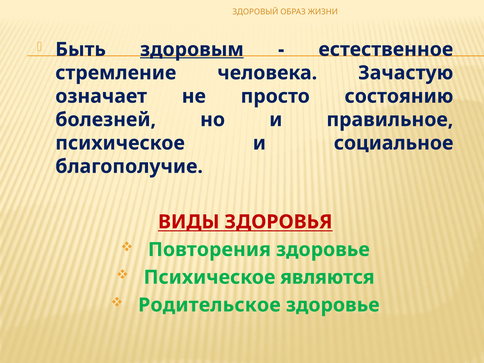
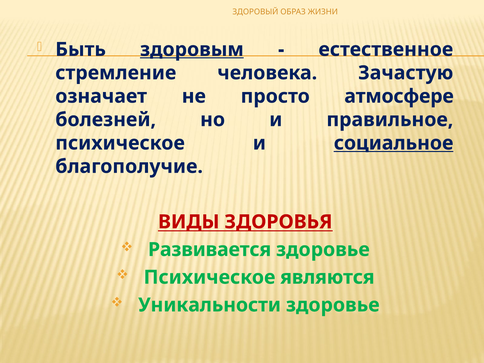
состоянию: состоянию -> атмосфере
социальное underline: none -> present
Повторения: Повторения -> Развивается
Родительское: Родительское -> Уникальности
